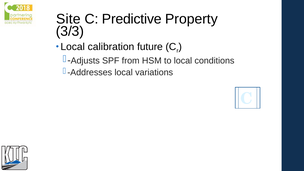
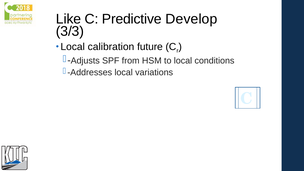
Site: Site -> Like
Property: Property -> Develop
